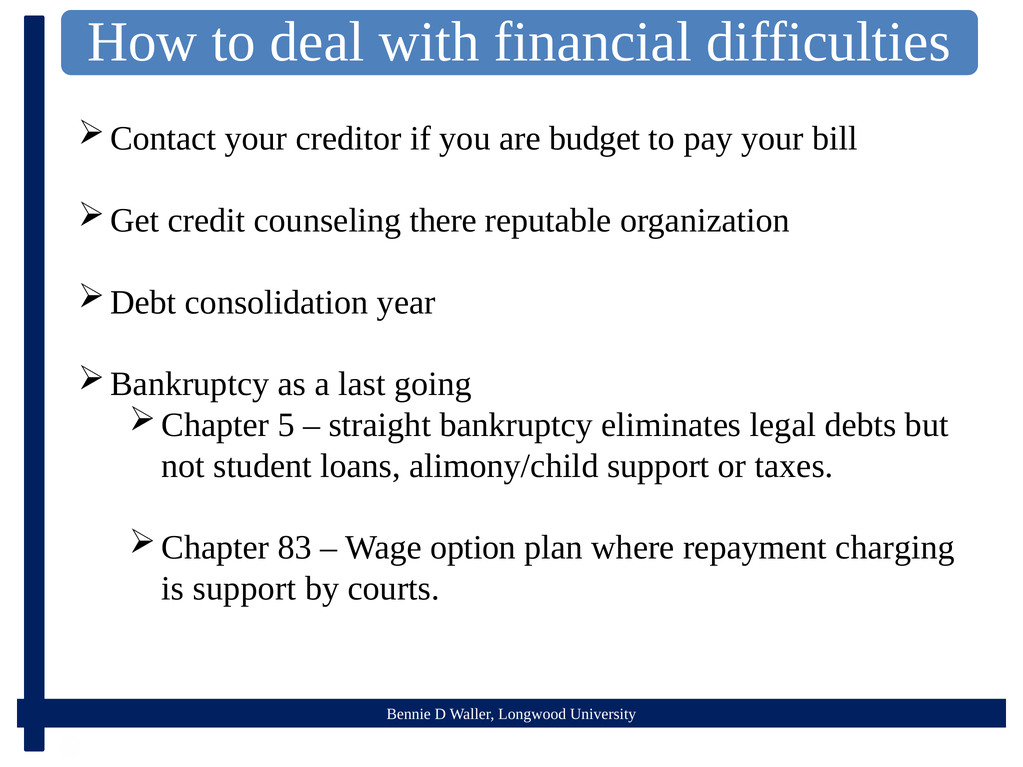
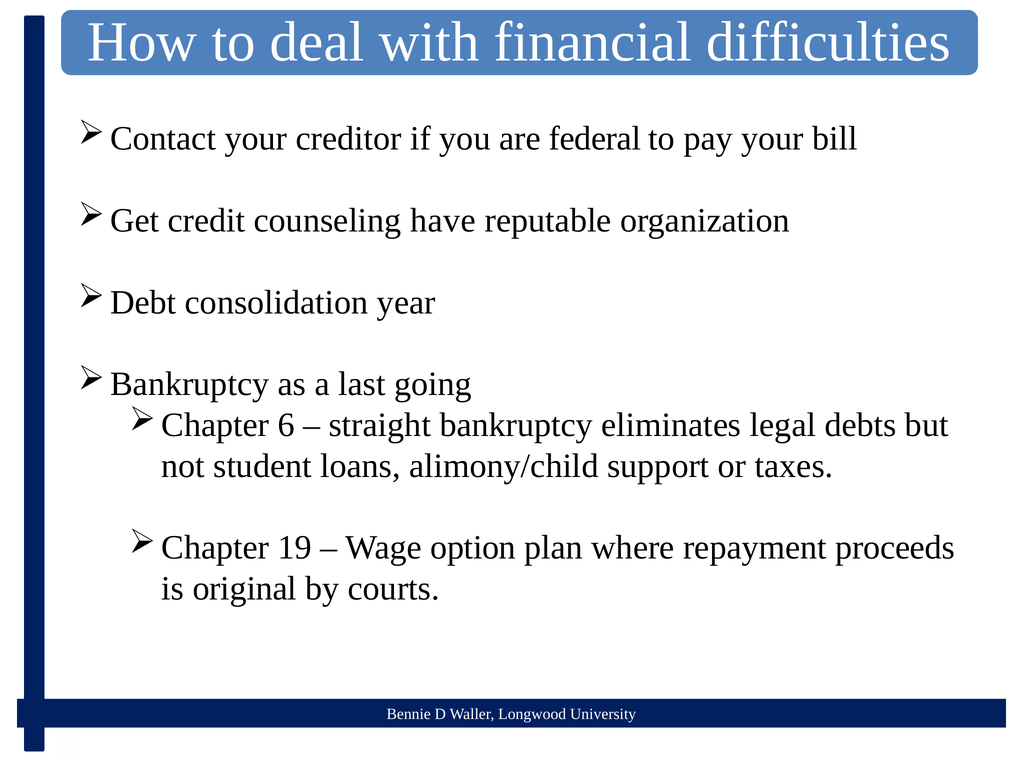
budget: budget -> federal
there: there -> have
5: 5 -> 6
83: 83 -> 19
charging: charging -> proceeds
is support: support -> original
